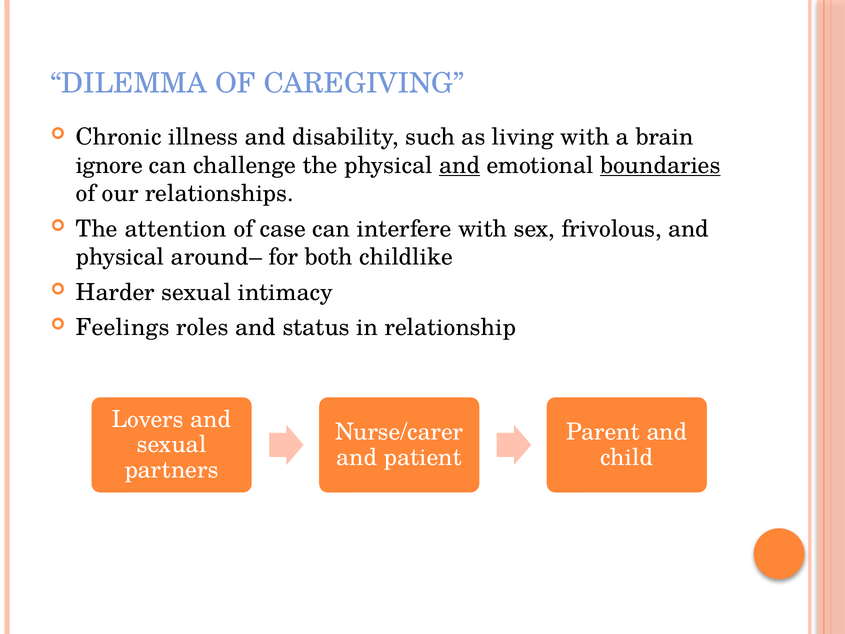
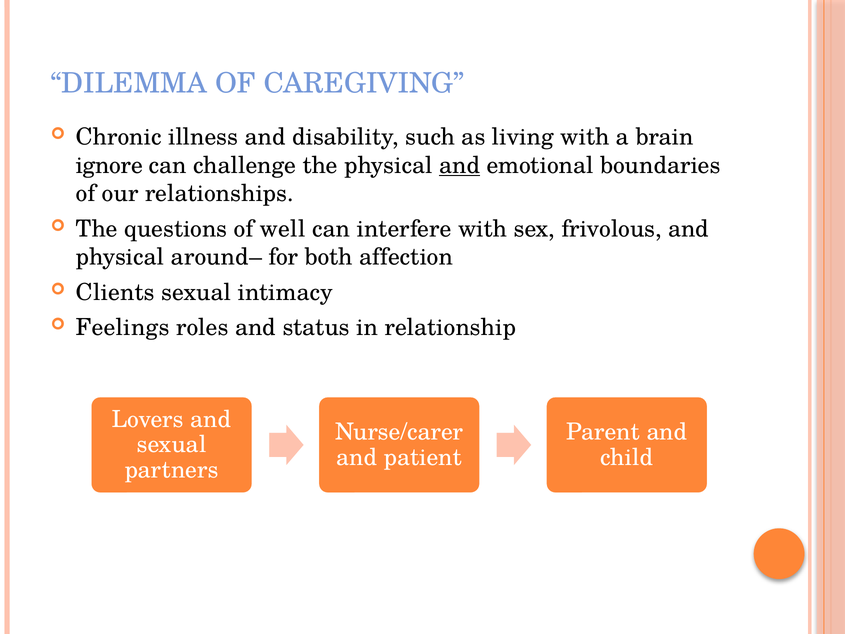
boundaries underline: present -> none
attention: attention -> questions
case: case -> well
childlike: childlike -> affection
Harder: Harder -> Clients
